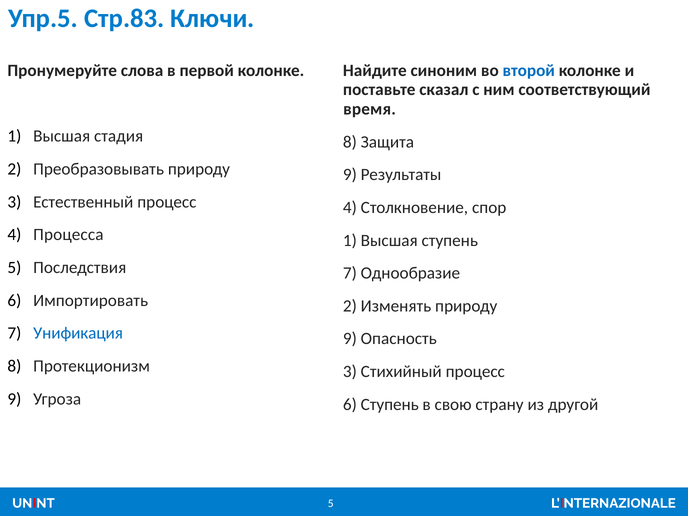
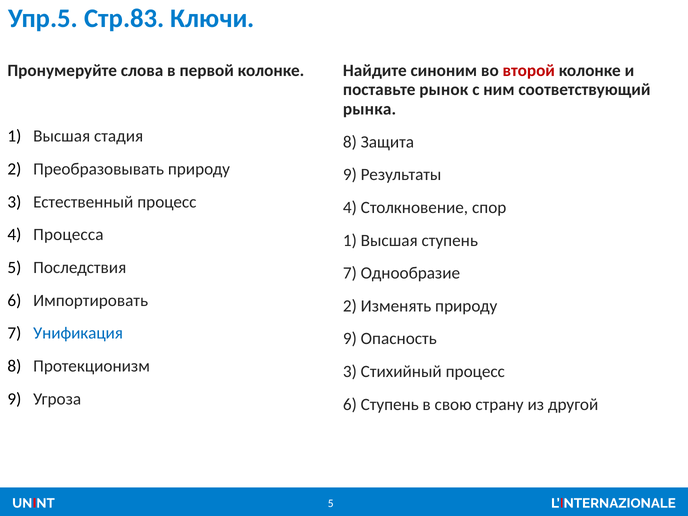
второй colour: blue -> red
сказал: сказал -> рынок
время: время -> рынка
